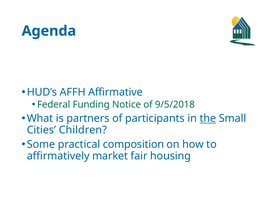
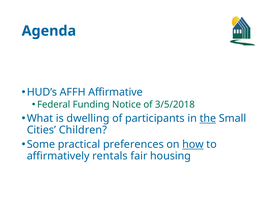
9/5/2018: 9/5/2018 -> 3/5/2018
partners: partners -> dwelling
composition: composition -> preferences
how underline: none -> present
market: market -> rentals
